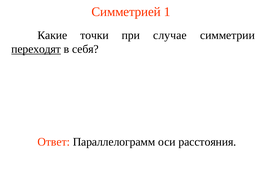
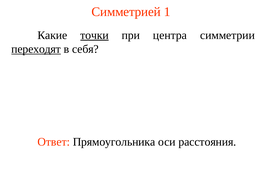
точки underline: none -> present
случае: случае -> центра
Параллелограмм: Параллелограмм -> Прямоугольника
